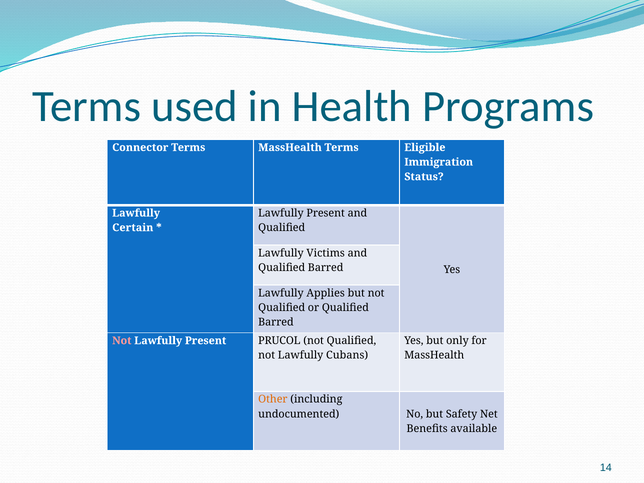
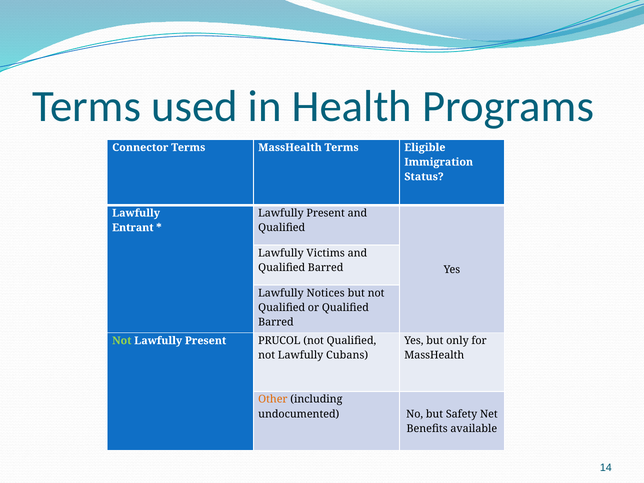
Certain: Certain -> Entrant
Applies: Applies -> Notices
Not at (122, 341) colour: pink -> light green
